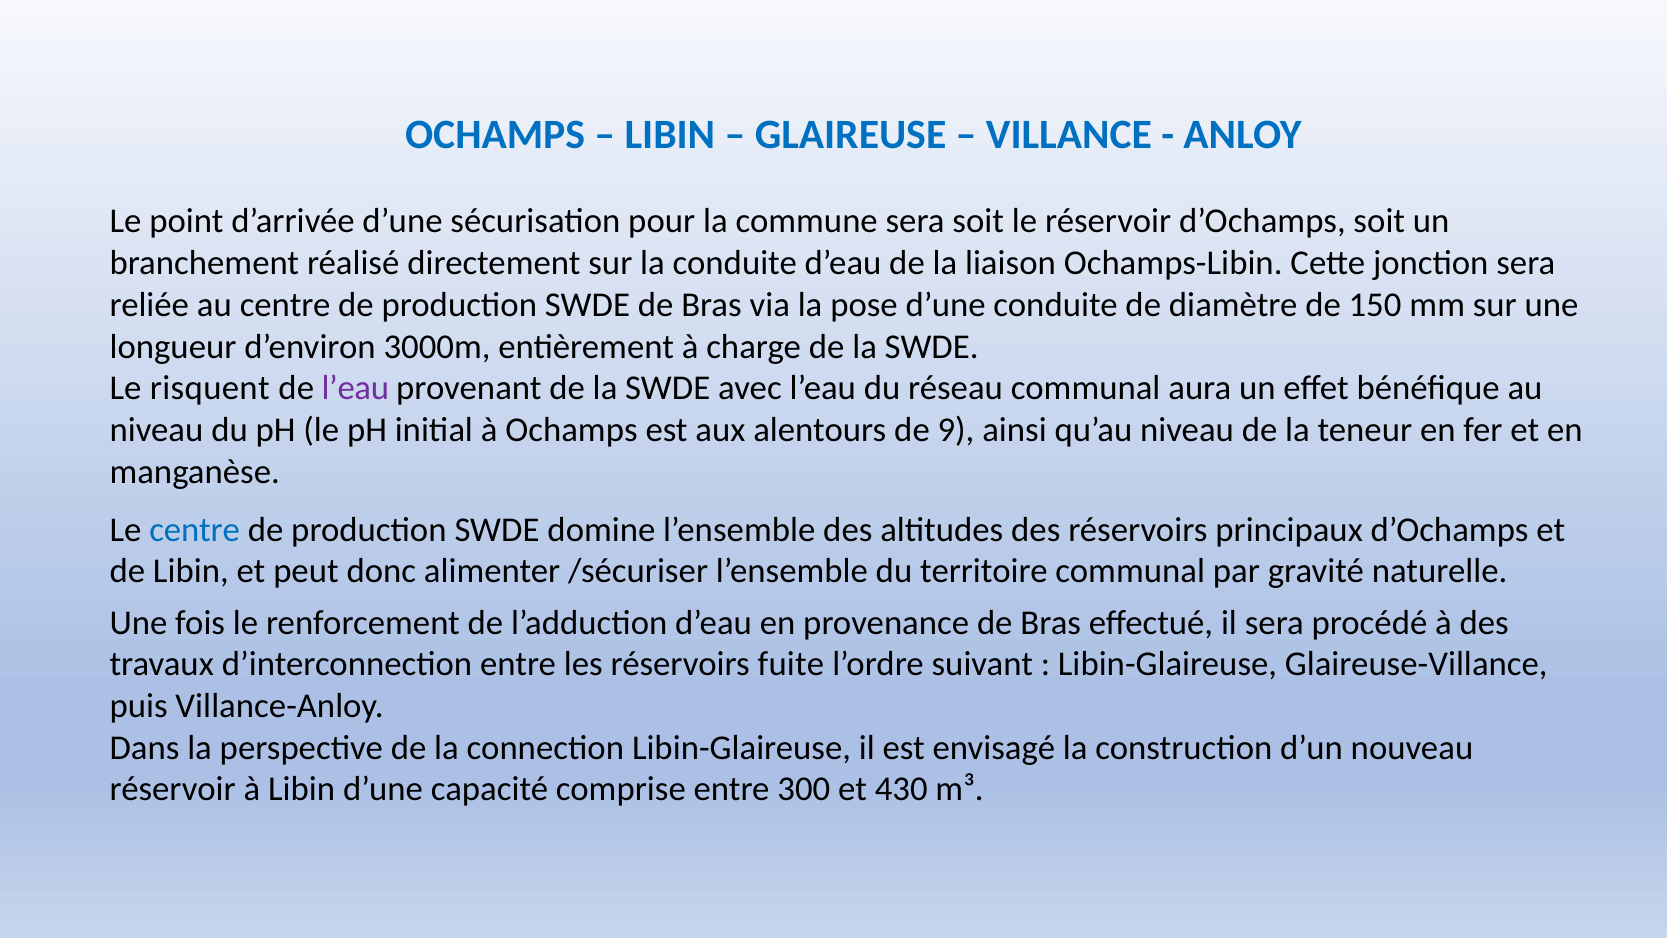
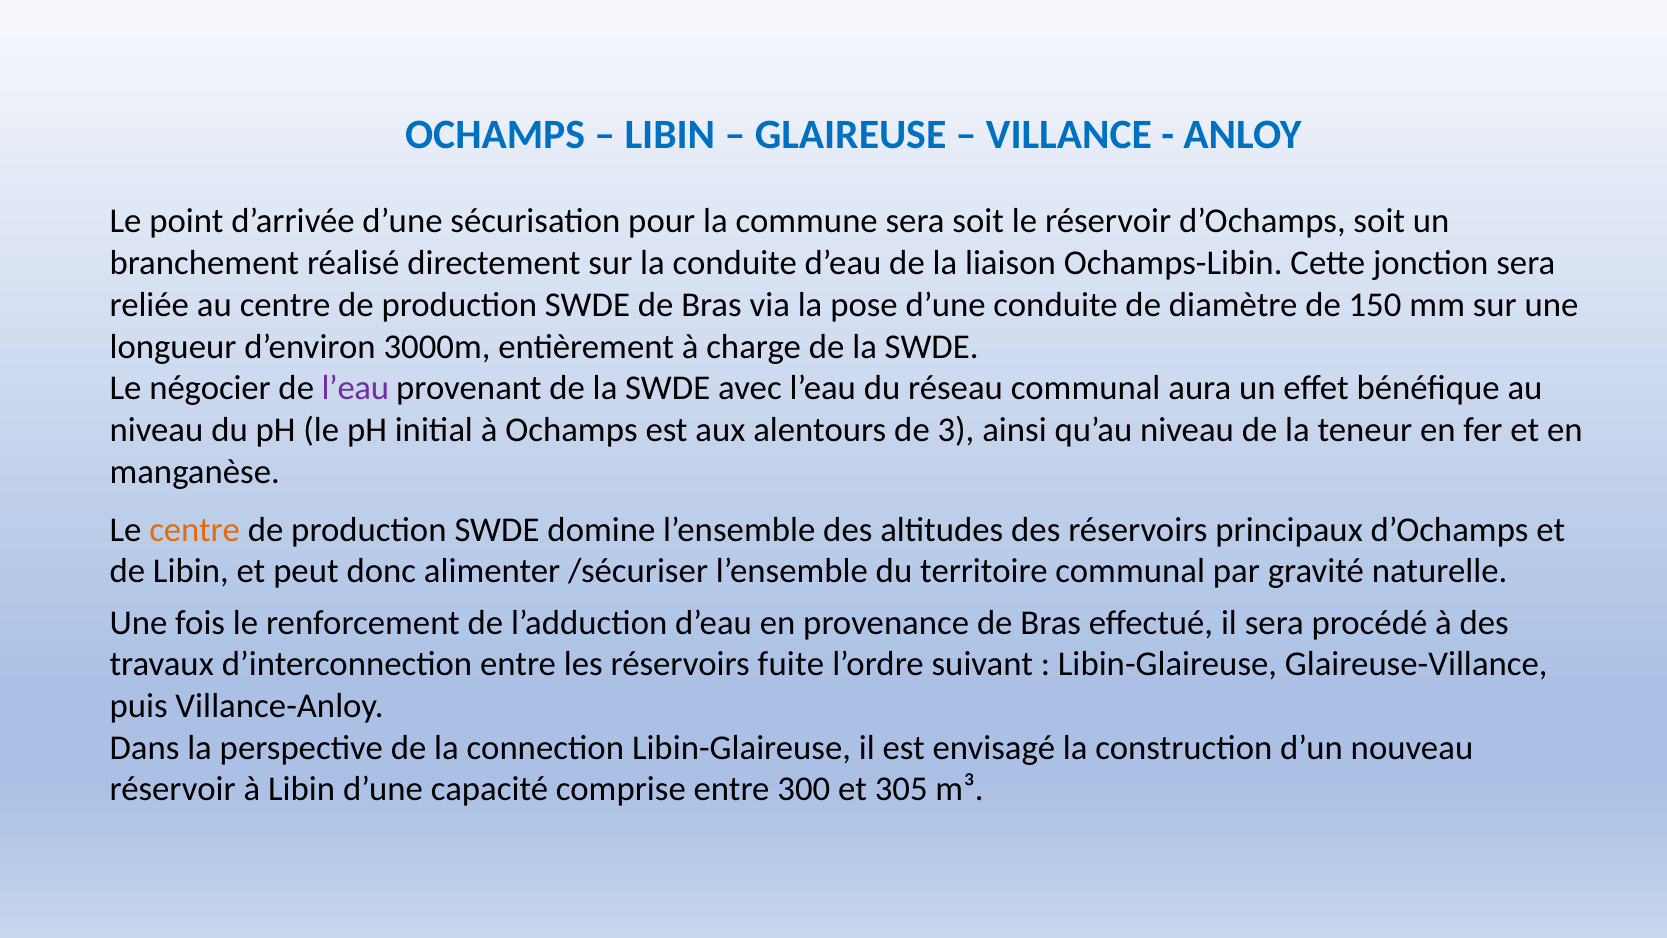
risquent: risquent -> négocier
9: 9 -> 3
centre at (195, 530) colour: blue -> orange
430: 430 -> 305
